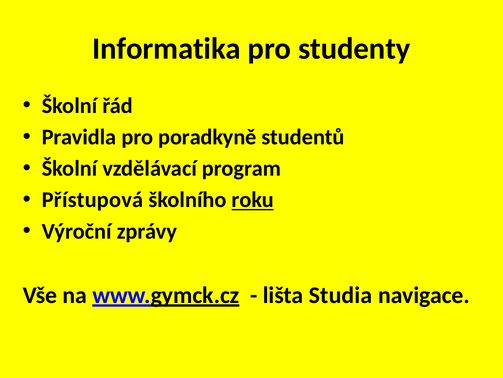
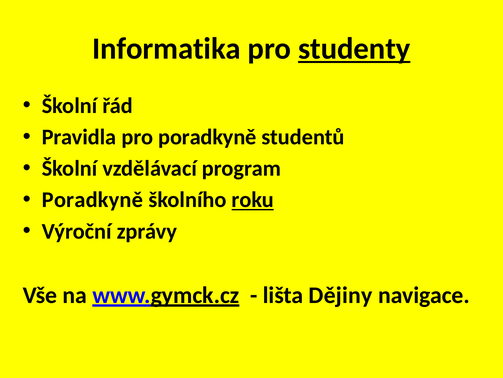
studenty underline: none -> present
Přístupová at (92, 200): Přístupová -> Poradkyně
Studia: Studia -> Dějiny
